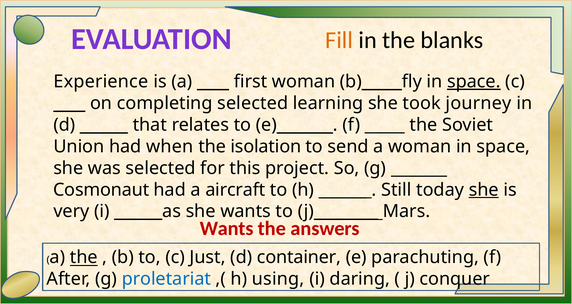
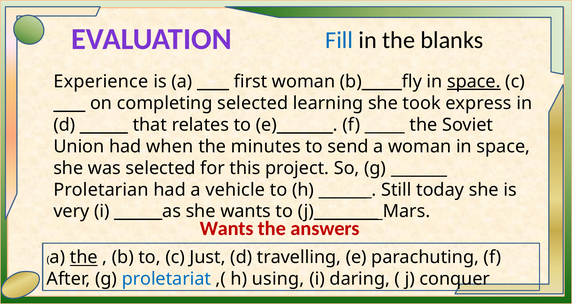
Fill colour: orange -> blue
journey: journey -> express
isolation: isolation -> minutes
Cosmonaut: Cosmonaut -> Proletarian
aircraft: aircraft -> vehicle
she at (484, 190) underline: present -> none
container: container -> travelling
